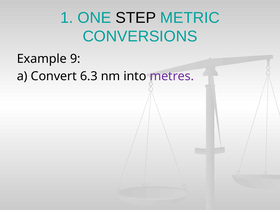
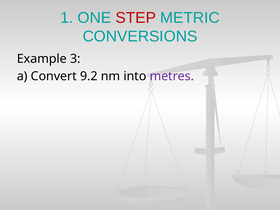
STEP colour: black -> red
9: 9 -> 3
6.3: 6.3 -> 9.2
